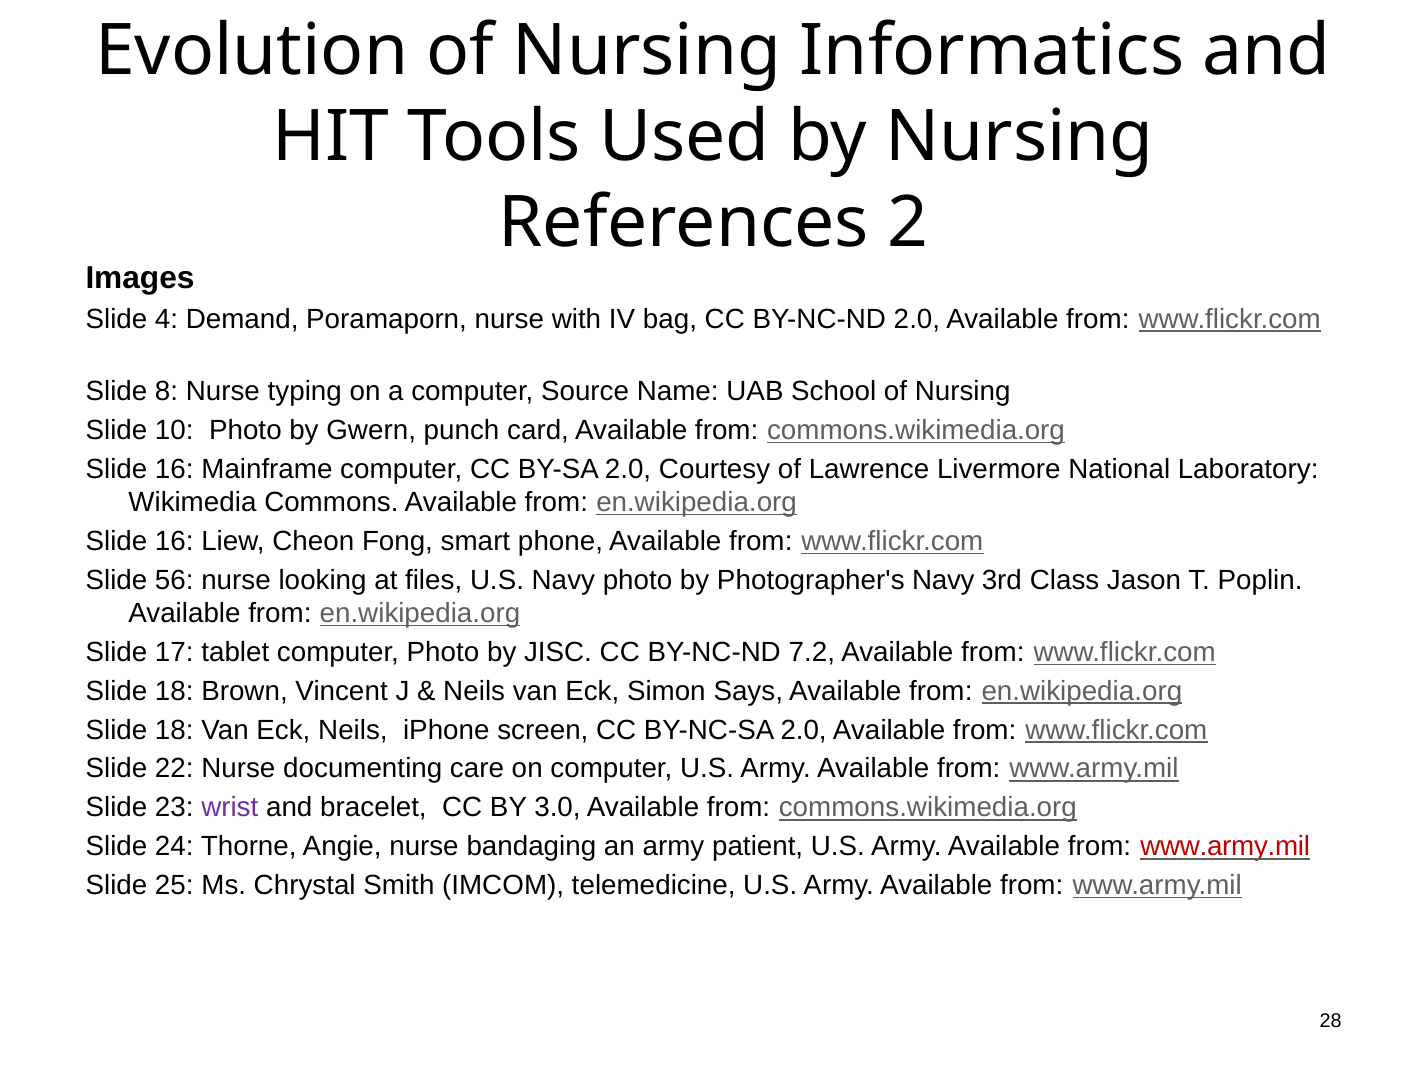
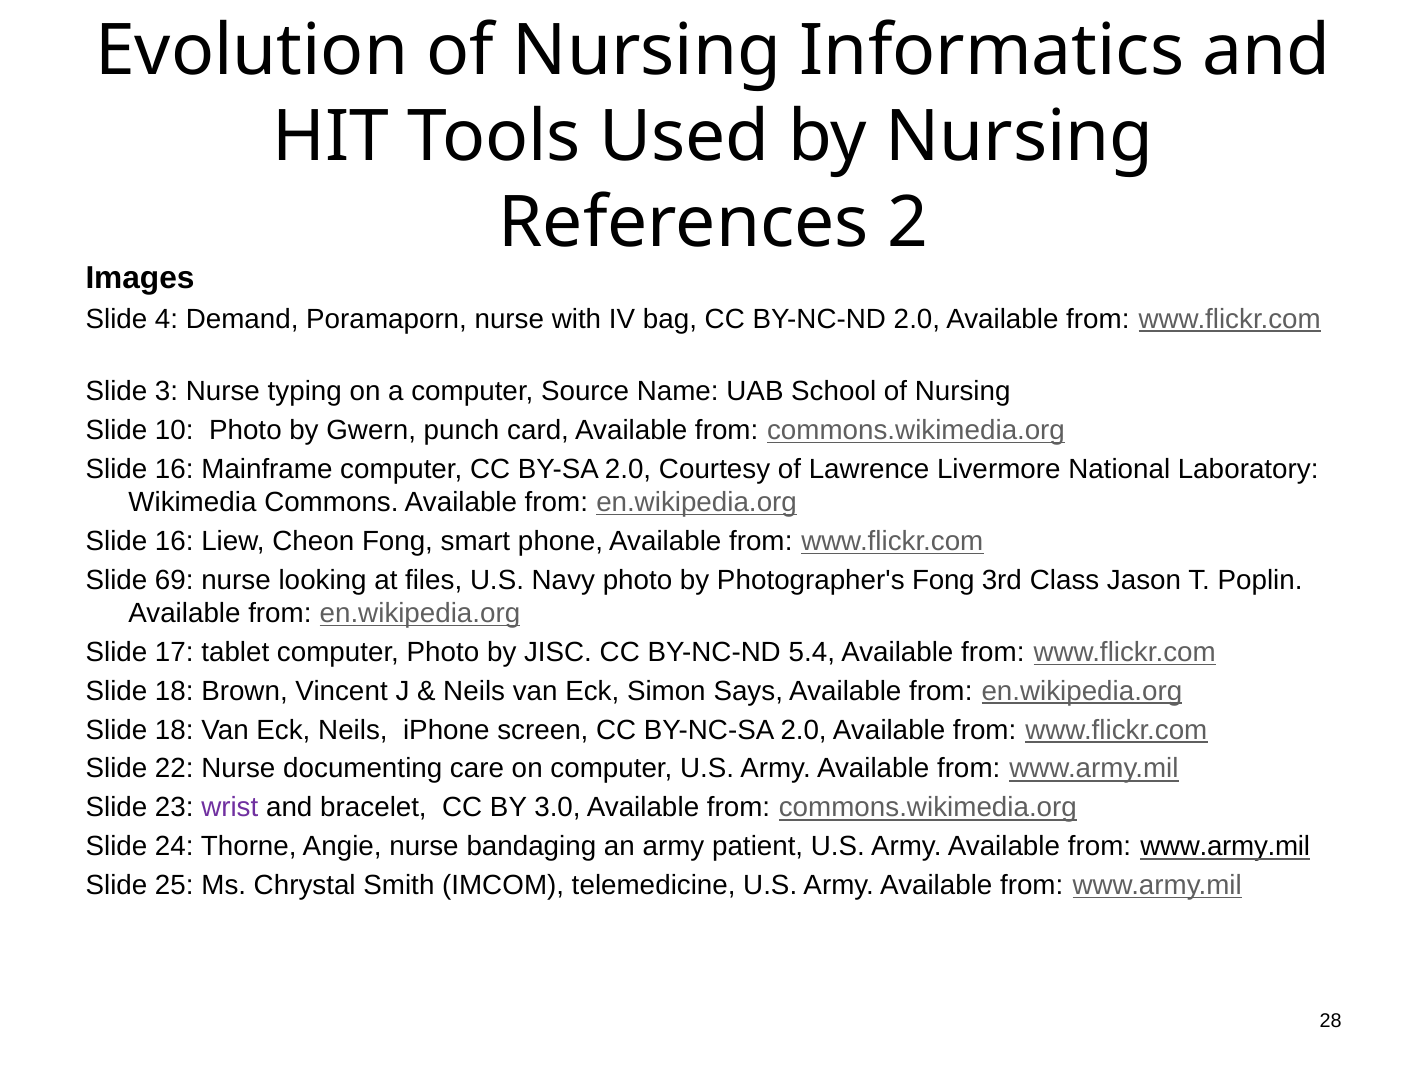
8: 8 -> 3
56: 56 -> 69
Photographer's Navy: Navy -> Fong
7.2: 7.2 -> 5.4
www.army.mil at (1225, 847) colour: red -> black
